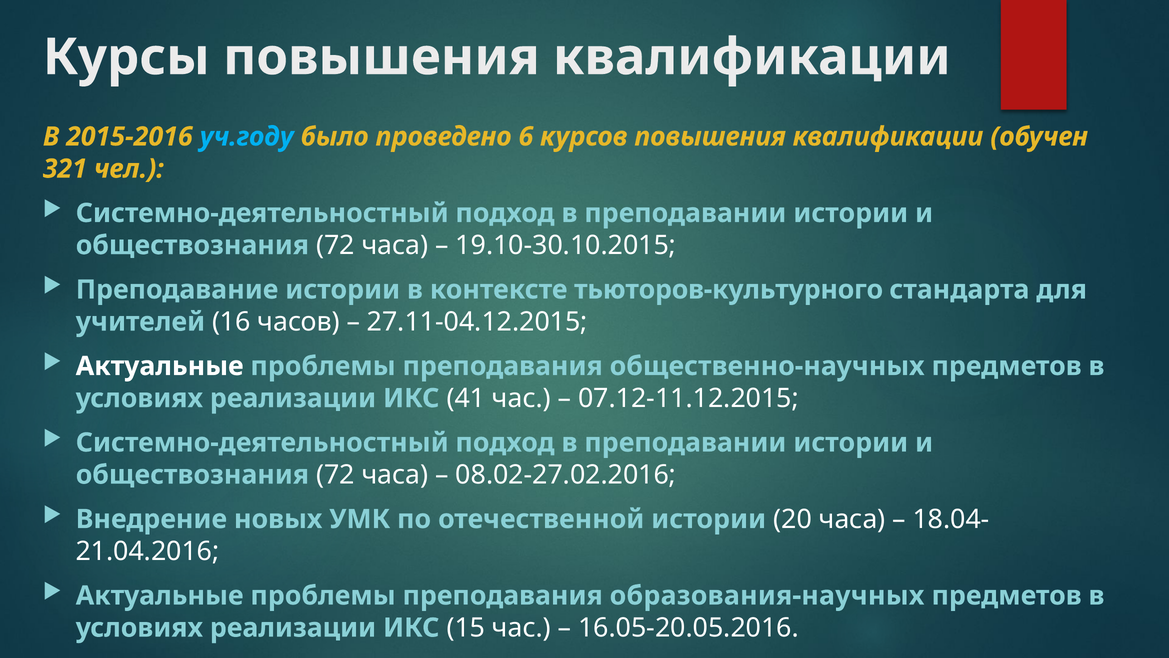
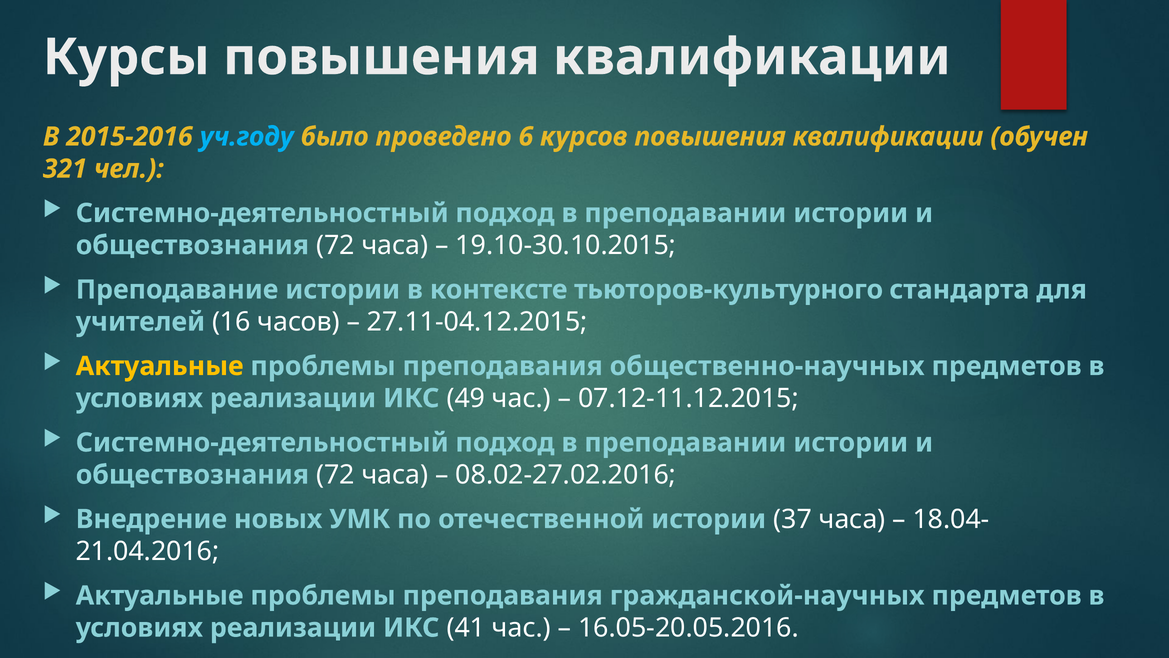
Актуальные at (160, 366) colour: white -> yellow
41: 41 -> 49
20: 20 -> 37
образования-научных: образования-научных -> гражданской-научных
15: 15 -> 41
